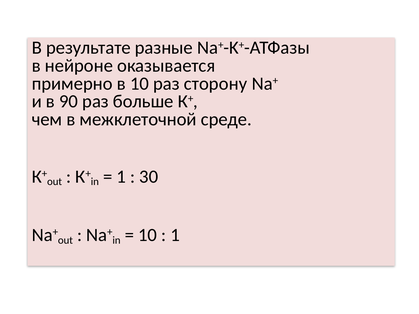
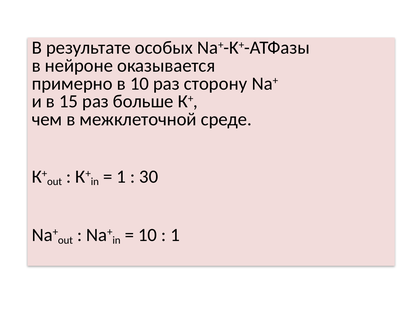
разные: разные -> особых
90: 90 -> 15
